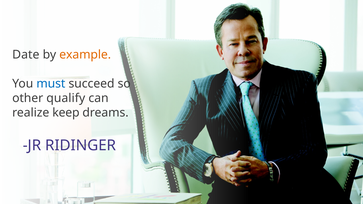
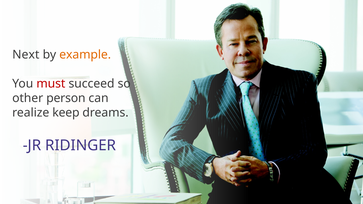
Date: Date -> Next
must colour: blue -> red
qualify: qualify -> person
